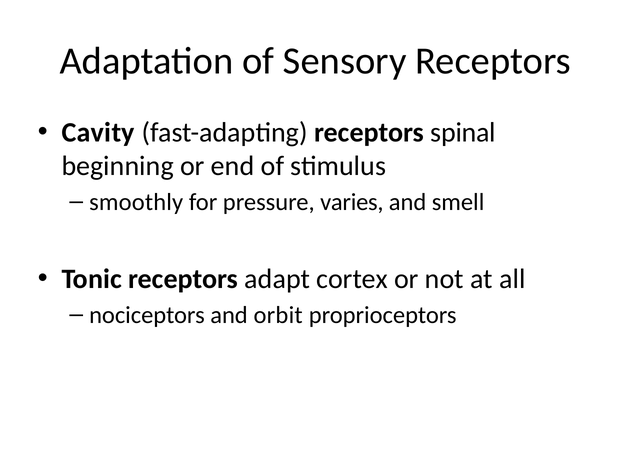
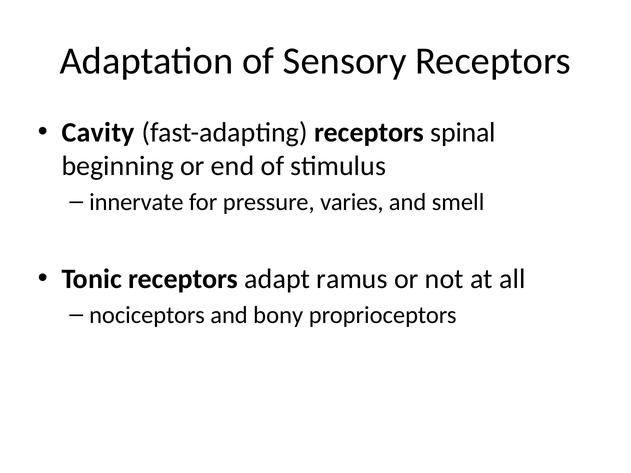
smoothly: smoothly -> innervate
cortex: cortex -> ramus
orbit: orbit -> bony
